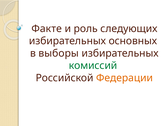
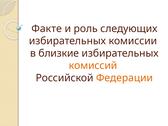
основных: основных -> комиссии
выборы: выборы -> близкие
комиссий colour: green -> orange
